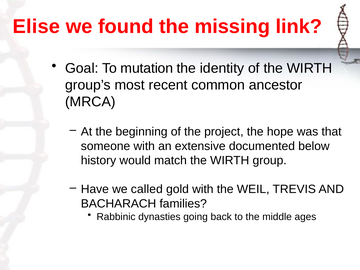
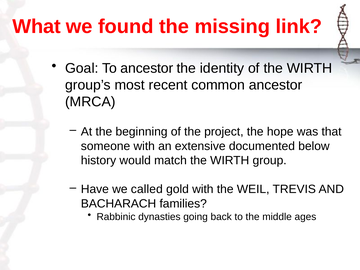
Elise: Elise -> What
To mutation: mutation -> ancestor
